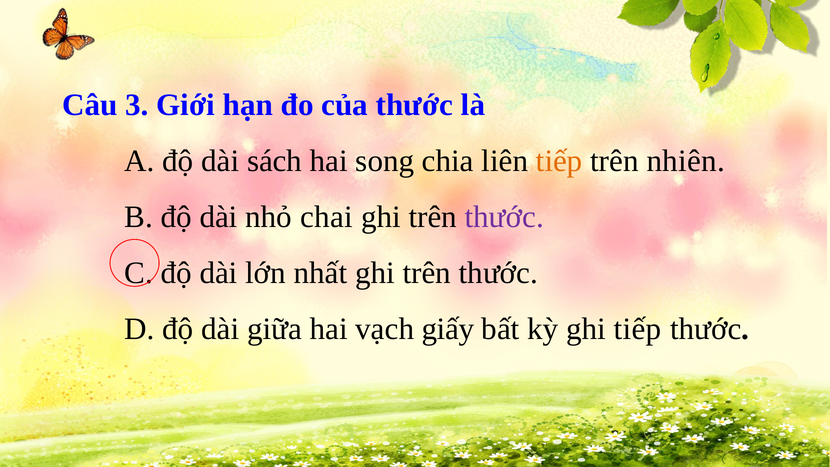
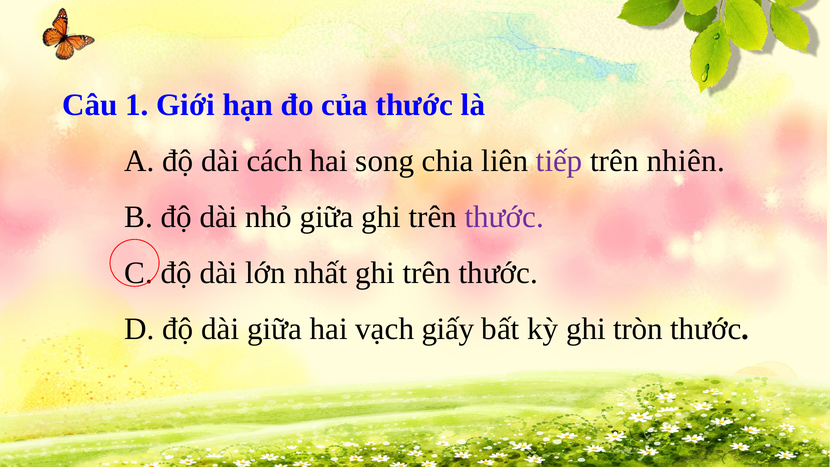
3: 3 -> 1
sách: sách -> cách
tiếp at (559, 161) colour: orange -> purple
nhỏ chai: chai -> giữa
ghi tiếp: tiếp -> tròn
